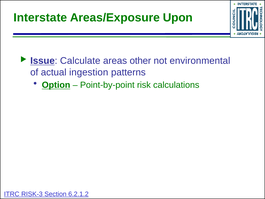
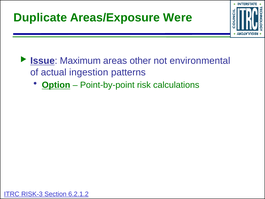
Interstate: Interstate -> Duplicate
Upon: Upon -> Were
Calculate: Calculate -> Maximum
